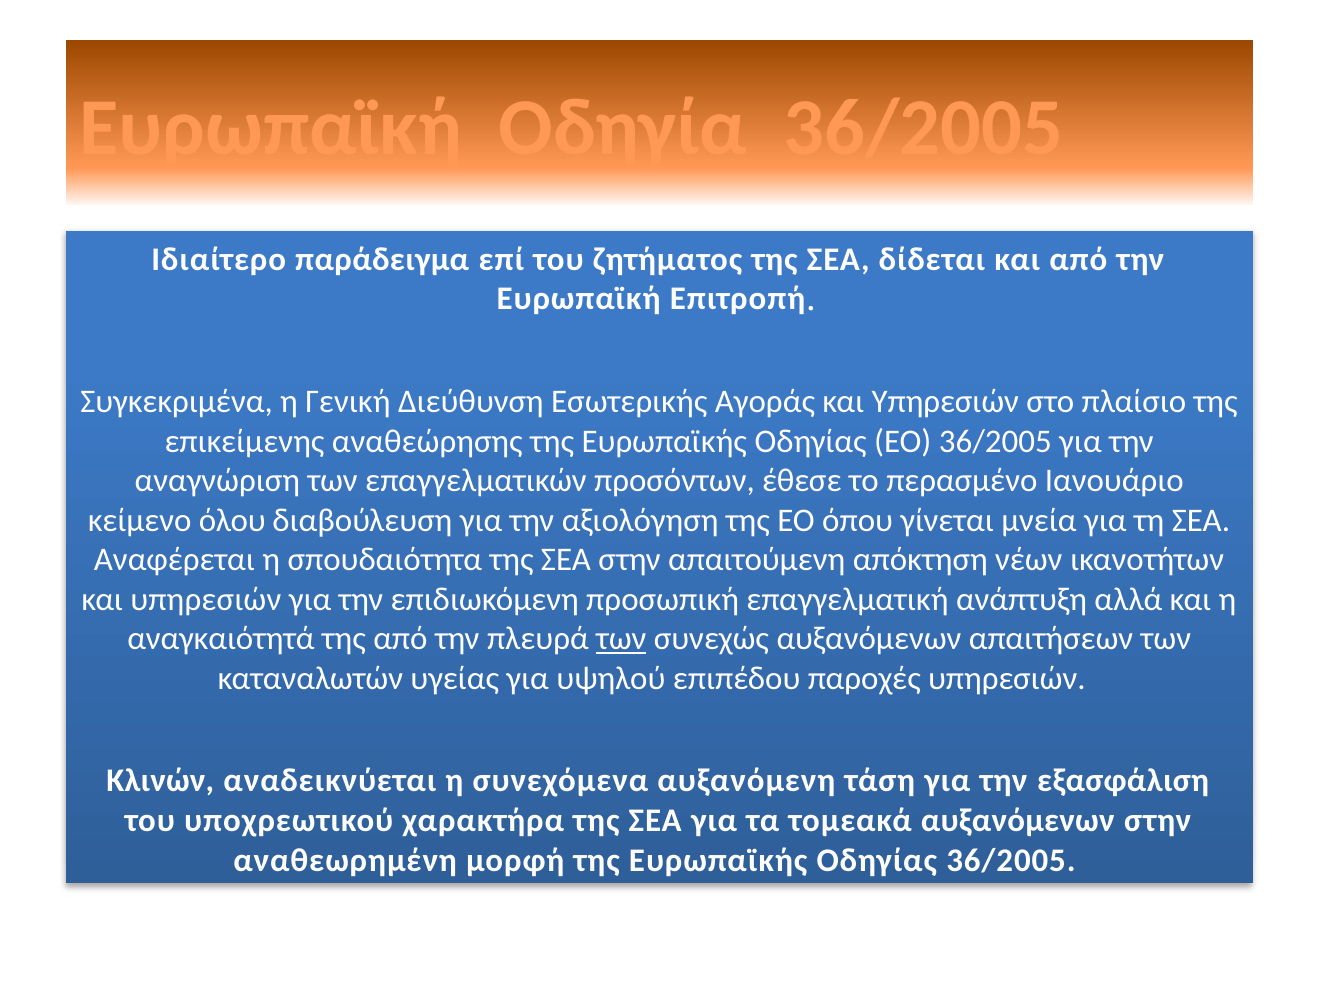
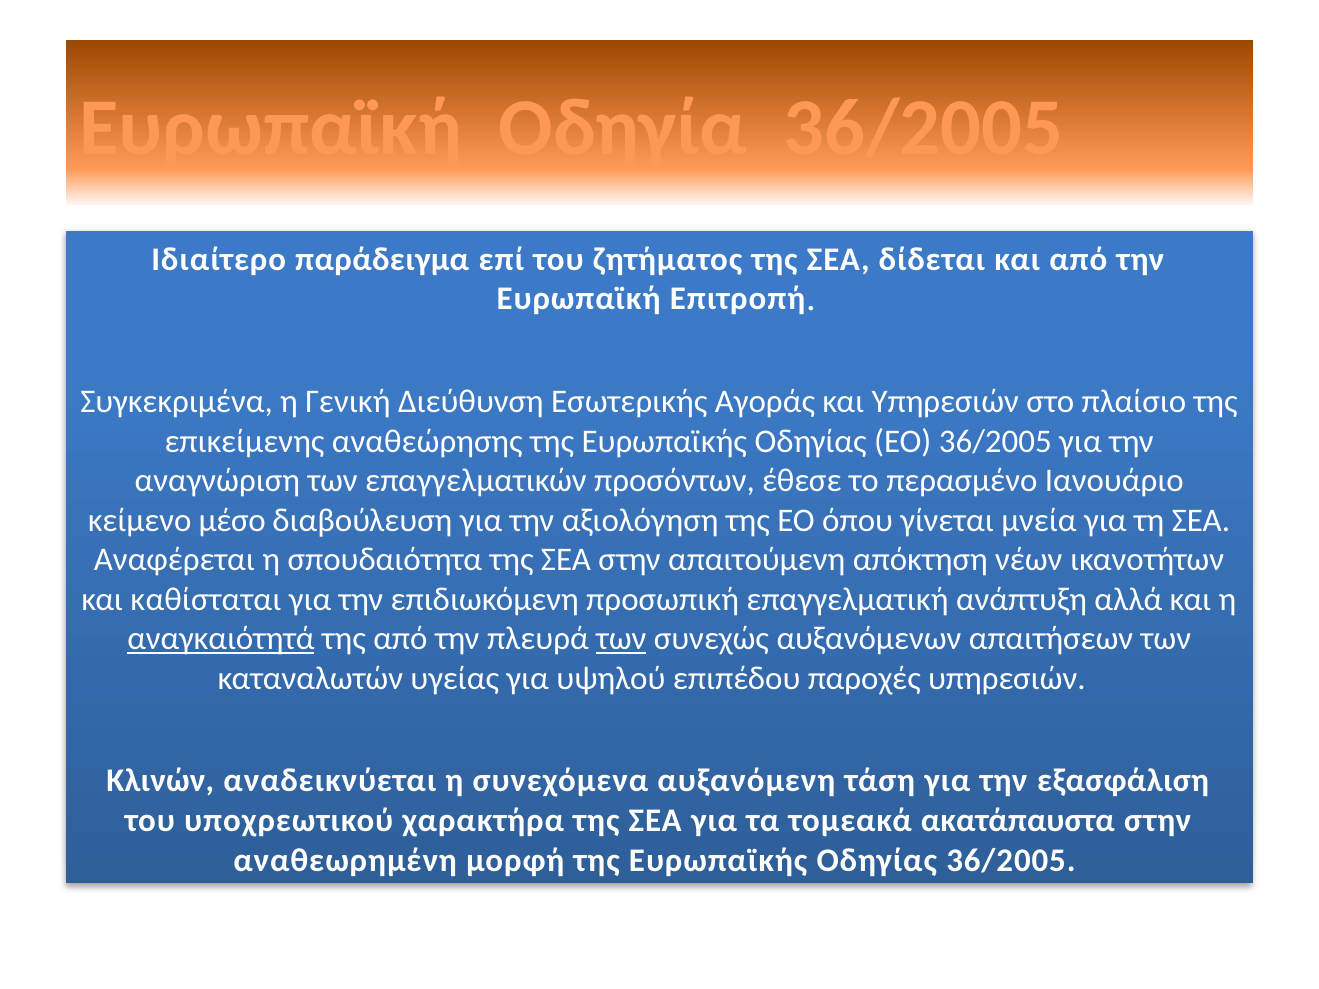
όλου: όλου -> μέσο
υπηρεσιών at (206, 600): υπηρεσιών -> καθίσταται
αναγκαιότητά underline: none -> present
τομεακά αυξανόμενων: αυξανόμενων -> ακατάπαυστα
